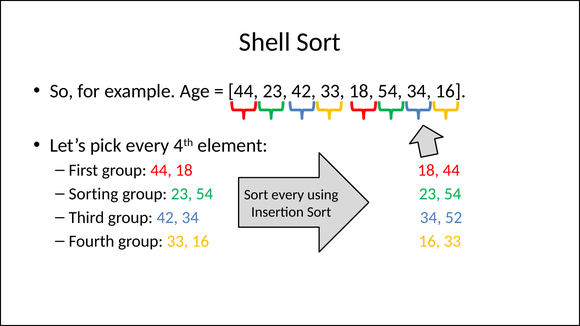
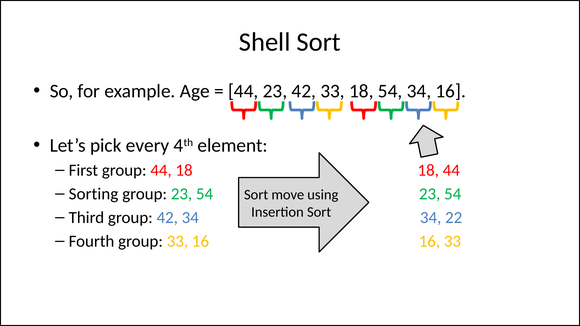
Sort every: every -> move
52: 52 -> 22
